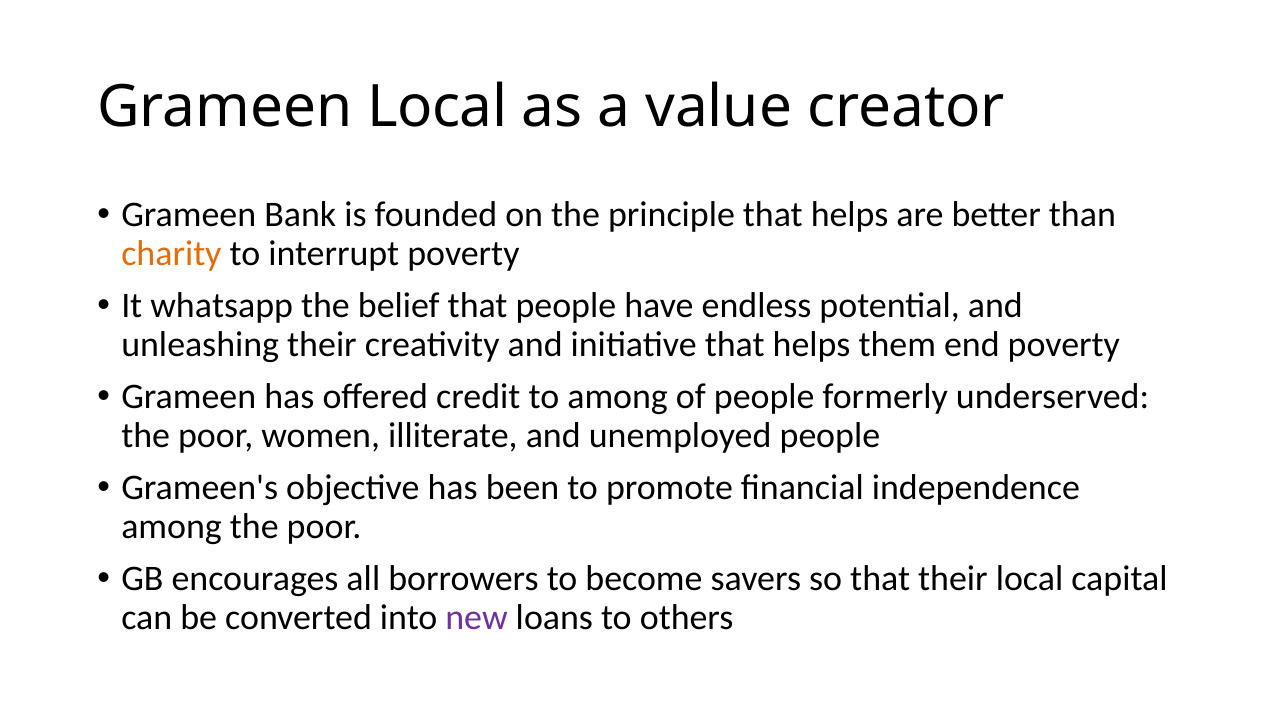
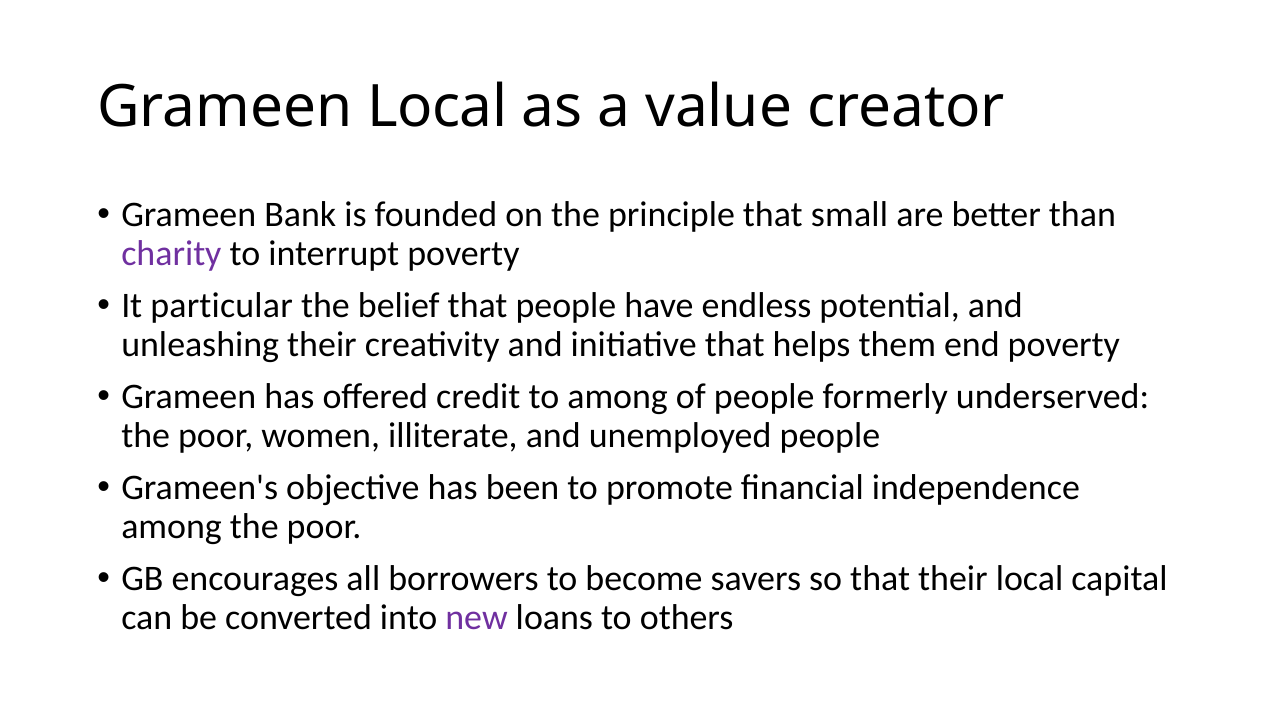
principle that helps: helps -> small
charity colour: orange -> purple
whatsapp: whatsapp -> particular
